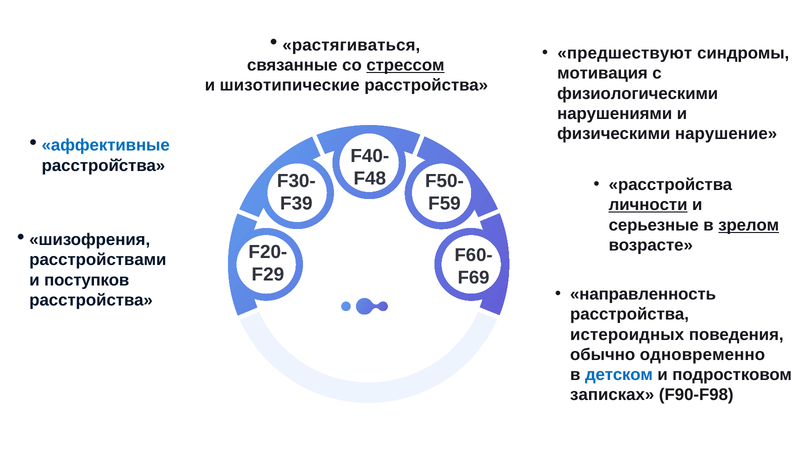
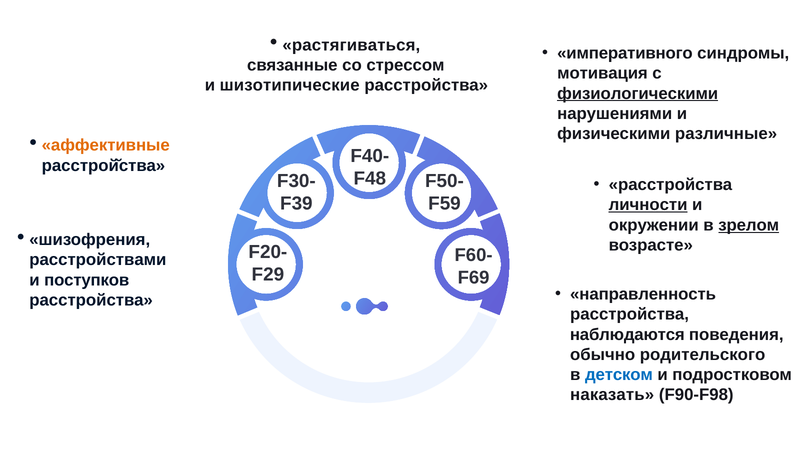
предшествуют: предшествуют -> императивного
стрессом underline: present -> none
физиологическими underline: none -> present
нарушение: нарушение -> различные
аффективные colour: blue -> orange
серьезные: серьезные -> окружении
истероидных: истероидных -> наблюдаются
одновременно: одновременно -> родительского
записках: записках -> наказать
